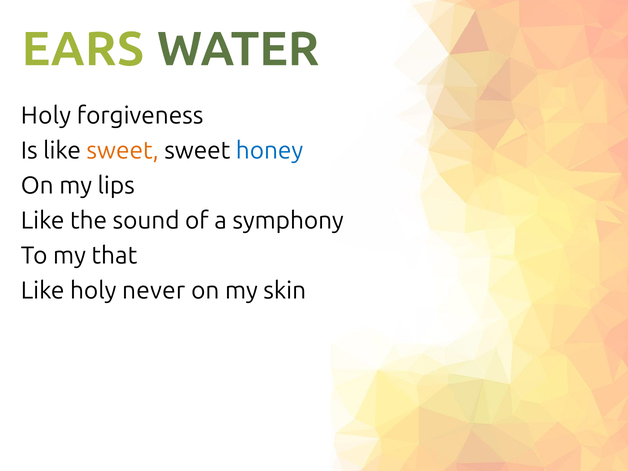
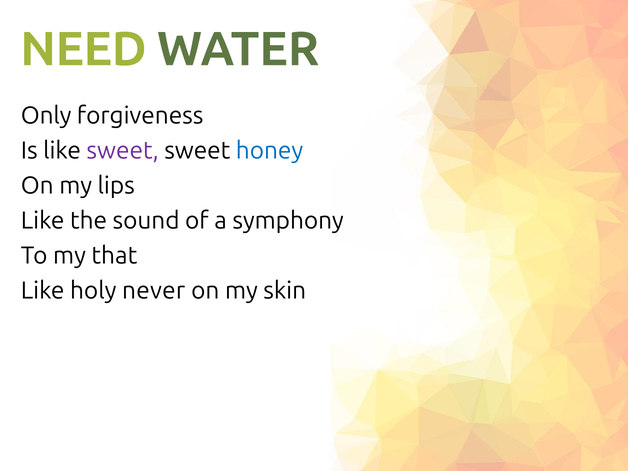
EARS: EARS -> NEED
Holy at (46, 116): Holy -> Only
sweet at (123, 151) colour: orange -> purple
